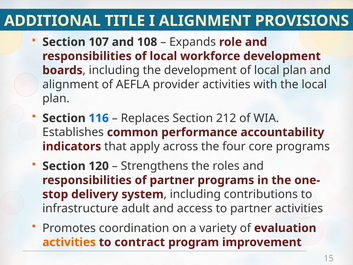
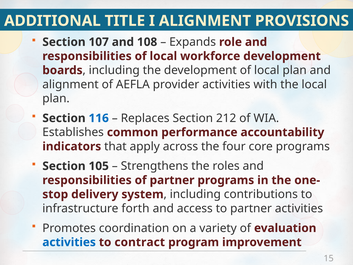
120: 120 -> 105
adult: adult -> forth
activities at (69, 242) colour: orange -> blue
